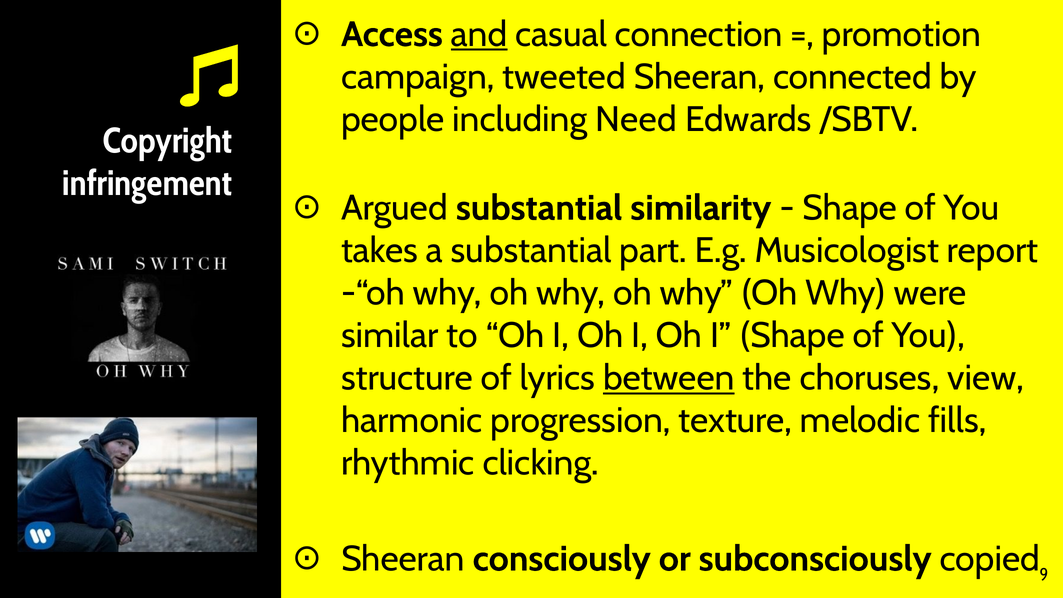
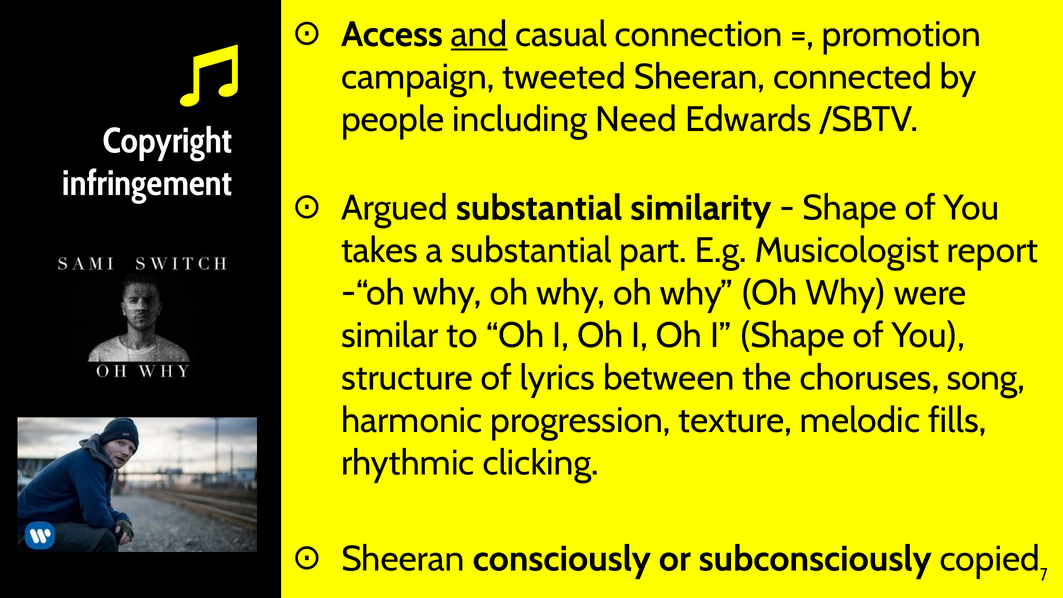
between underline: present -> none
view: view -> song
9: 9 -> 7
